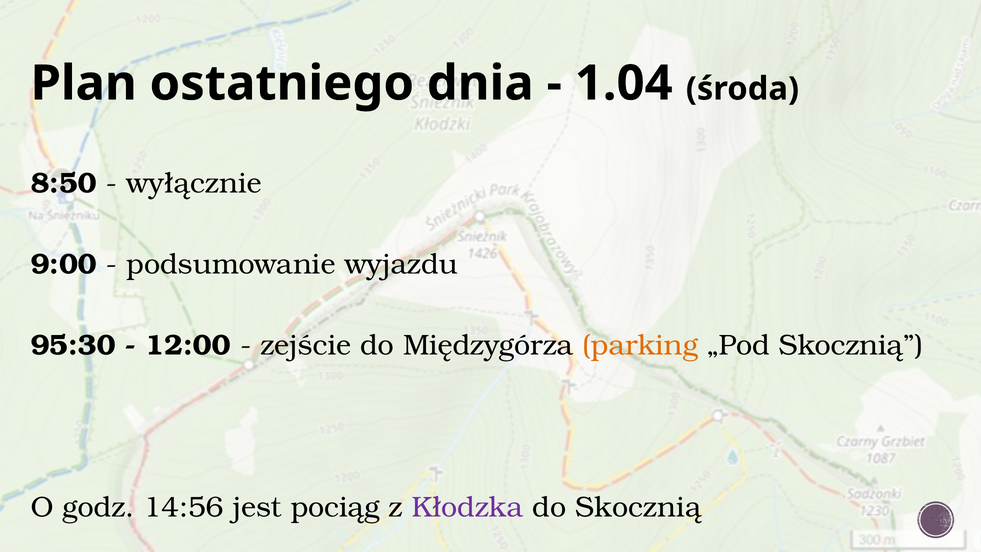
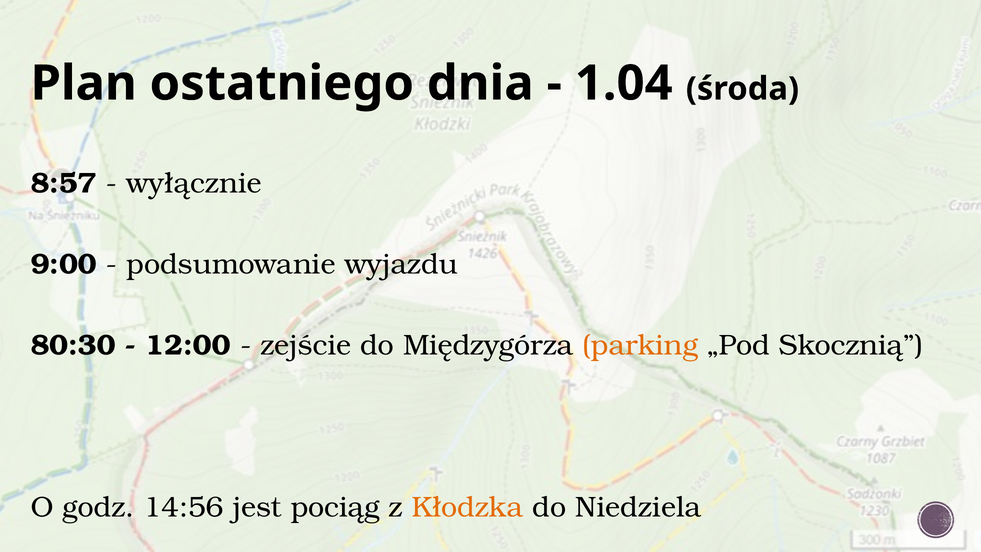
8:50: 8:50 -> 8:57
95:30: 95:30 -> 80:30
Kłodzka colour: purple -> orange
do Skocznią: Skocznią -> Niedziela
